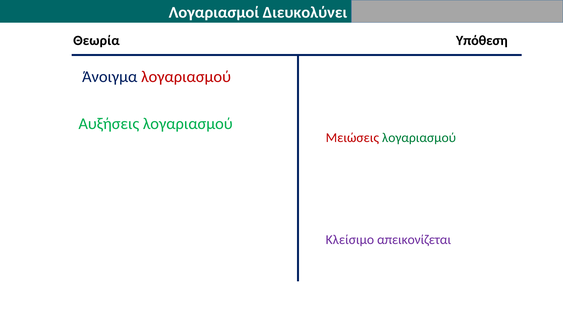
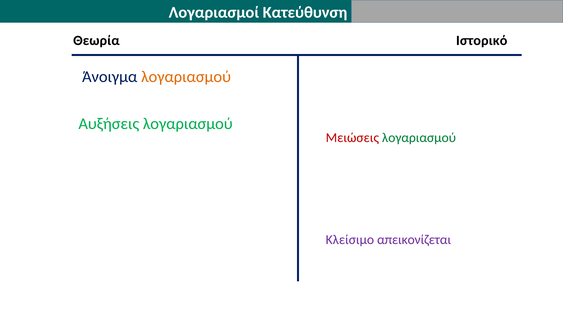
Διευκολύνει: Διευκολύνει -> Κατεύθυνση
Υπόθεση: Υπόθεση -> Ιστορικό
λογαριασμού at (186, 77) colour: red -> orange
